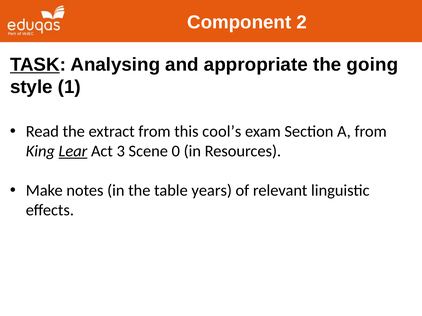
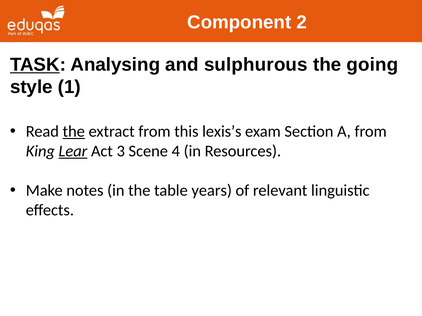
appropriate: appropriate -> sulphurous
the at (74, 132) underline: none -> present
cool’s: cool’s -> lexis’s
0: 0 -> 4
